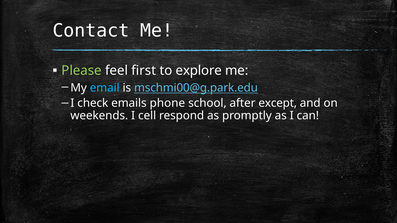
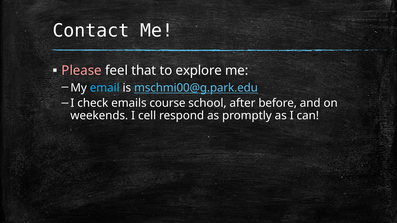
Please colour: light green -> pink
first: first -> that
phone: phone -> course
except: except -> before
